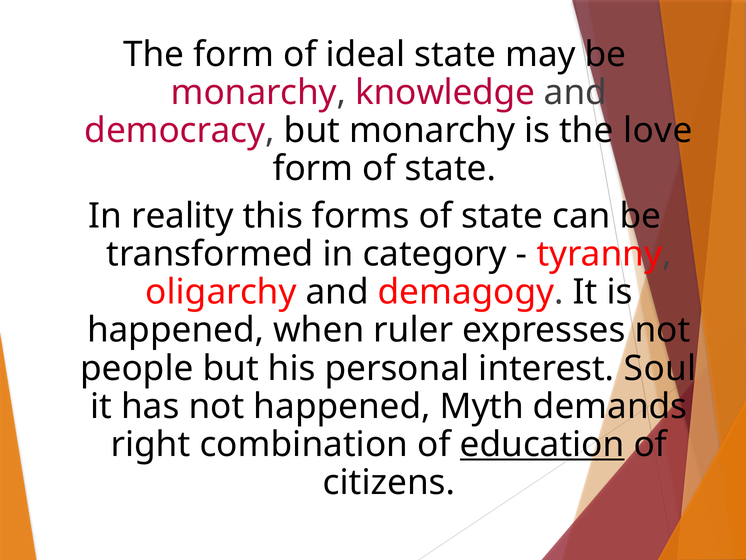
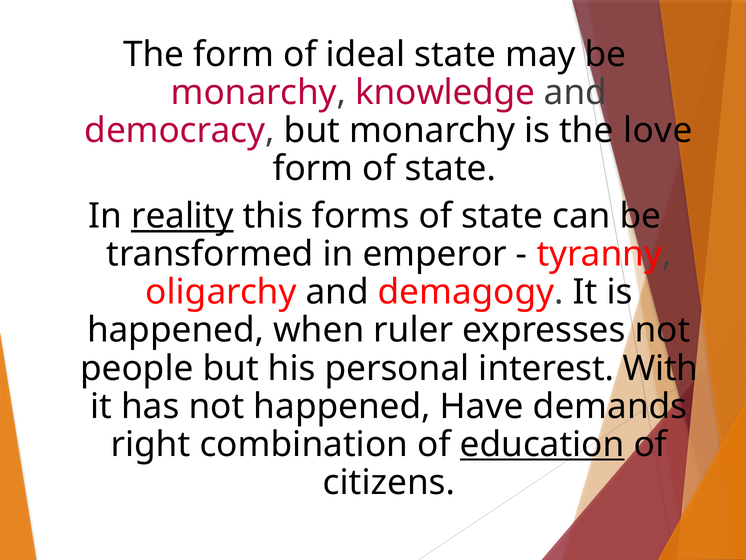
reality underline: none -> present
category: category -> emperor
Soul: Soul -> With
Myth: Myth -> Have
